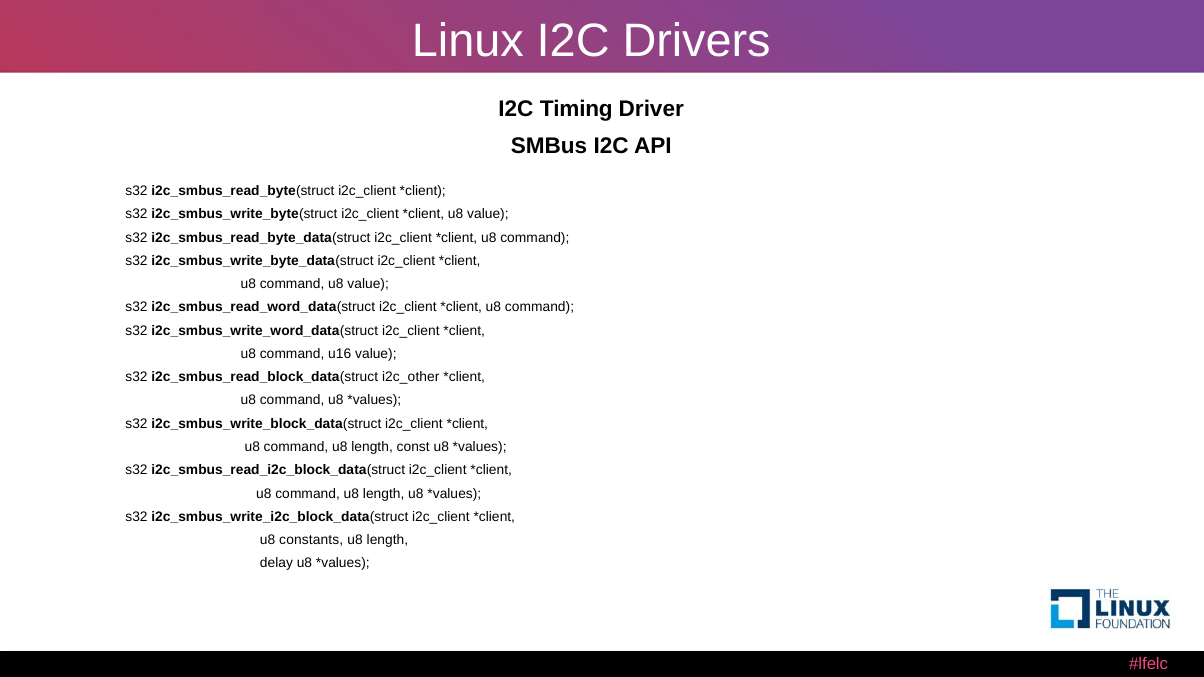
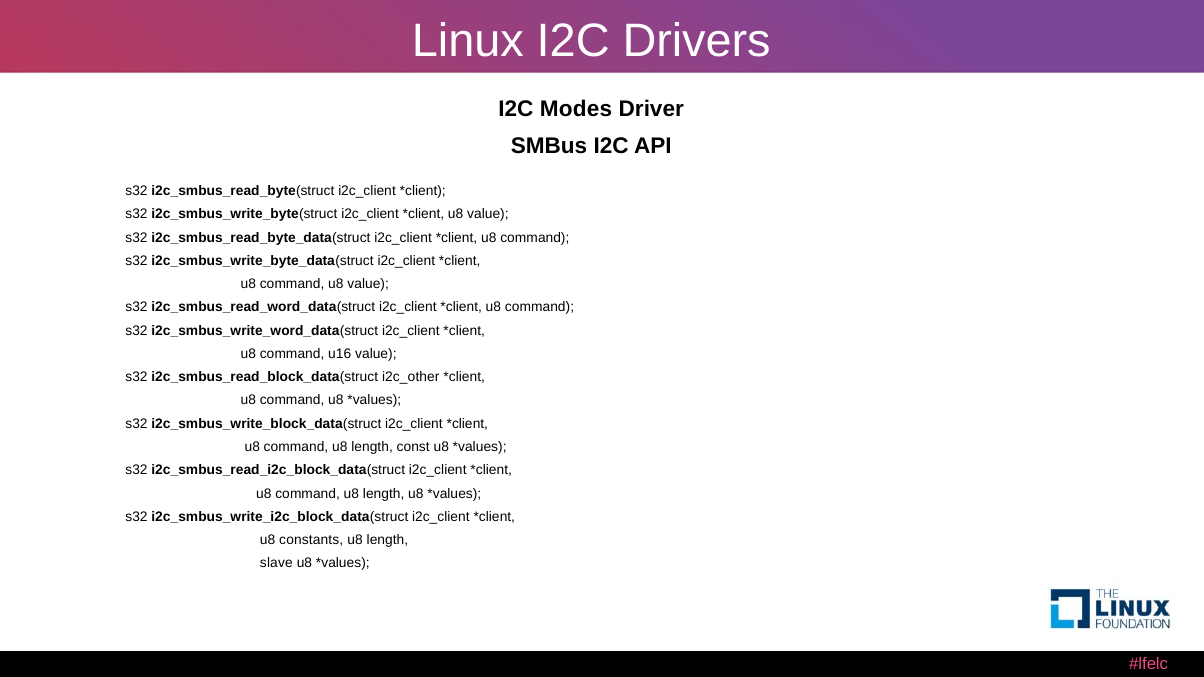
Timing: Timing -> Modes
delay: delay -> slave
